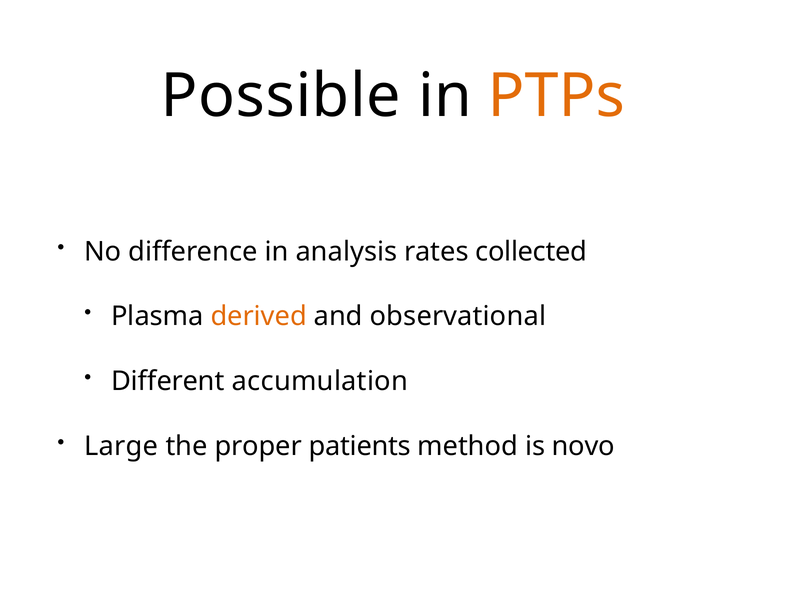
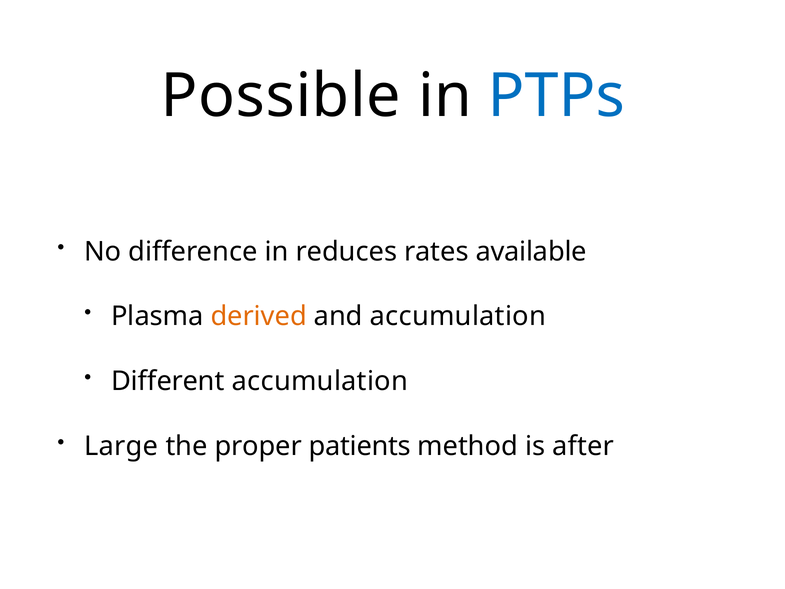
PTPs colour: orange -> blue
analysis: analysis -> reduces
collected: collected -> available
and observational: observational -> accumulation
novo: novo -> after
